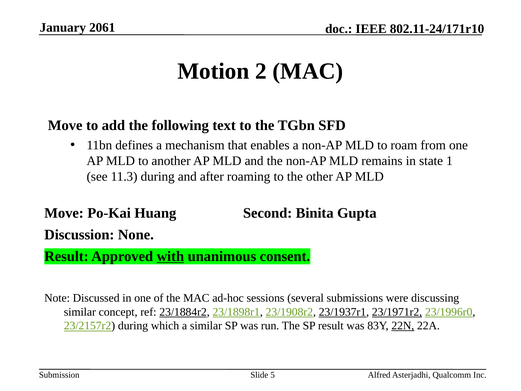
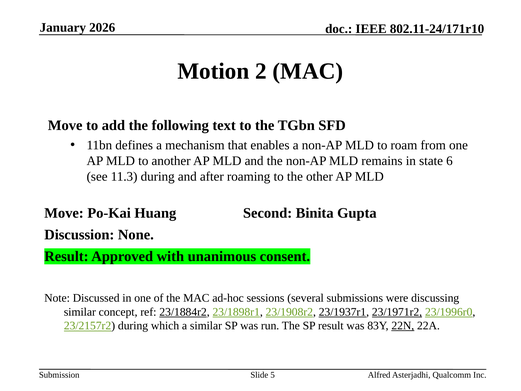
2061: 2061 -> 2026
1: 1 -> 6
with underline: present -> none
